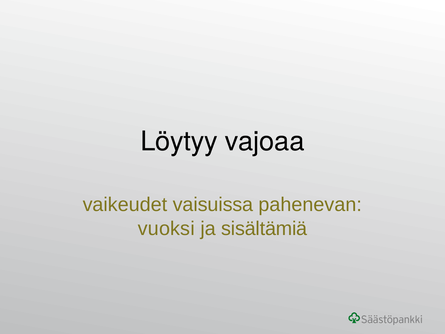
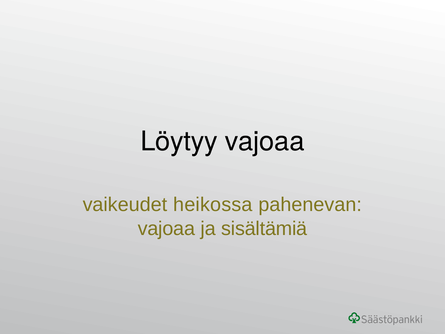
vaisuissa: vaisuissa -> heikossa
vuoksi at (166, 228): vuoksi -> vajoaa
